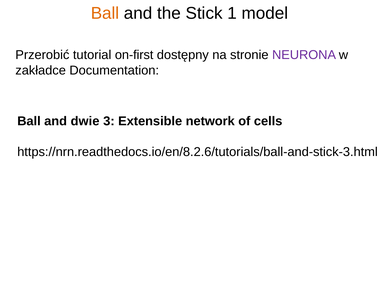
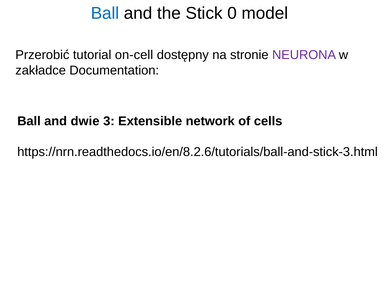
Ball at (105, 13) colour: orange -> blue
1: 1 -> 0
on-first: on-first -> on-cell
